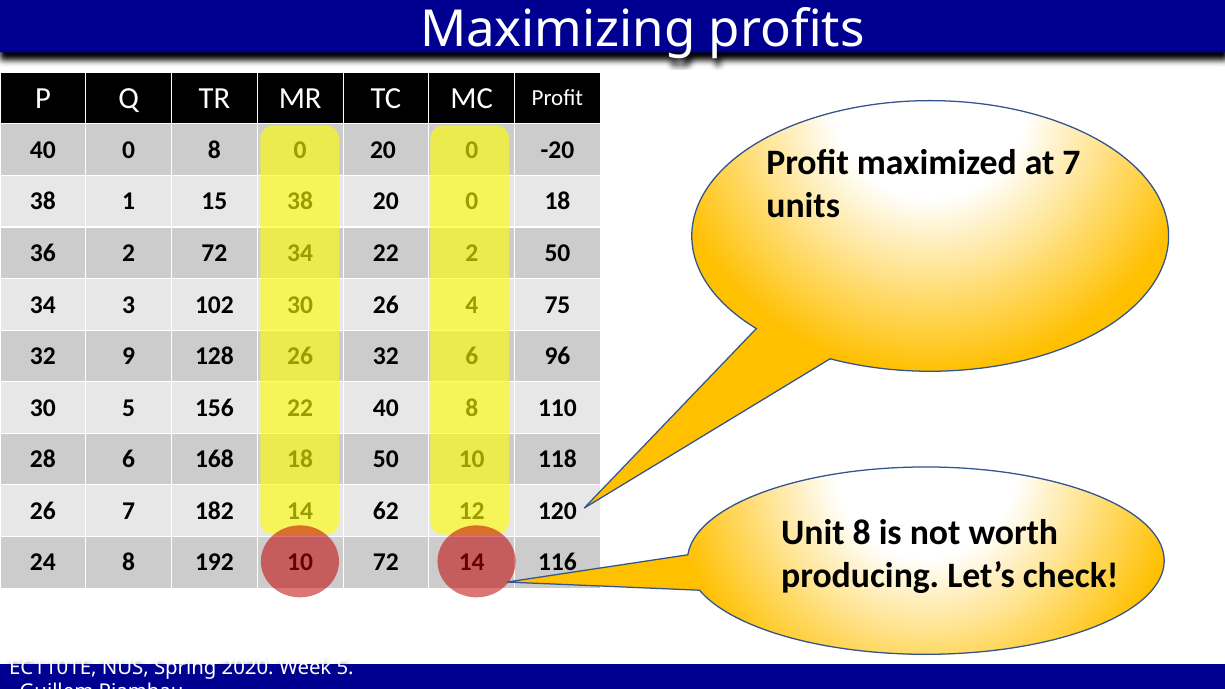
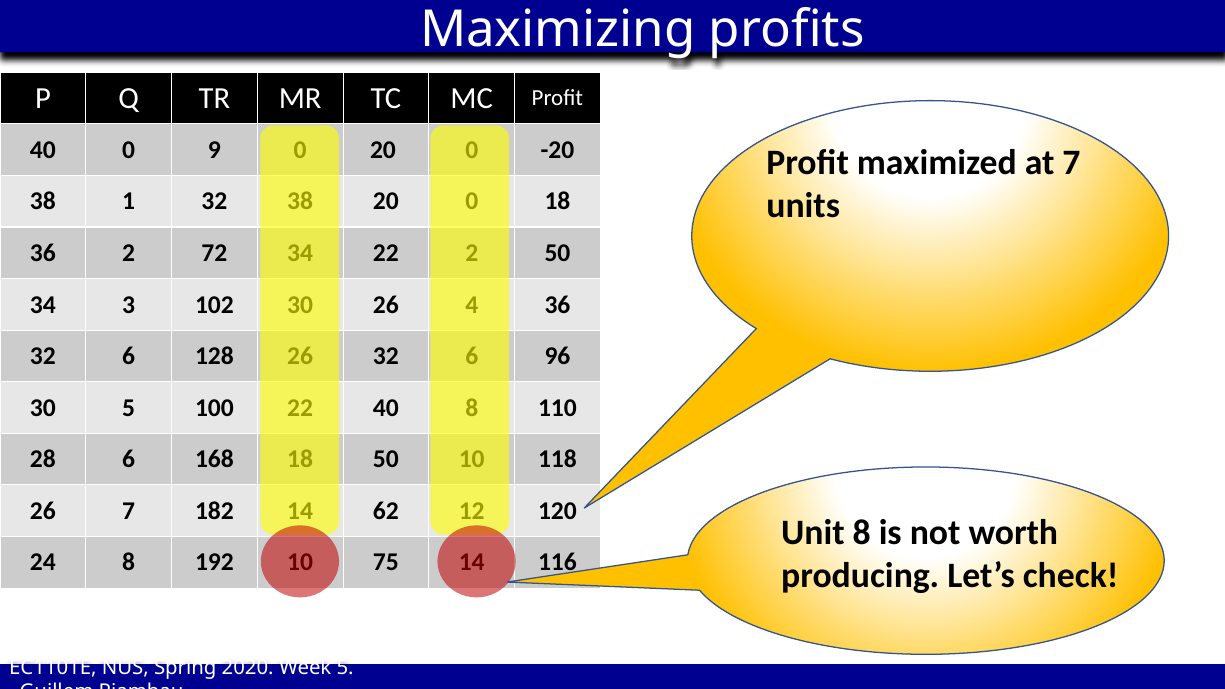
0 8: 8 -> 9
1 15: 15 -> 32
75 at (557, 305): 75 -> 36
9 at (129, 356): 9 -> 6
156: 156 -> 100
72 at (386, 563): 72 -> 75
